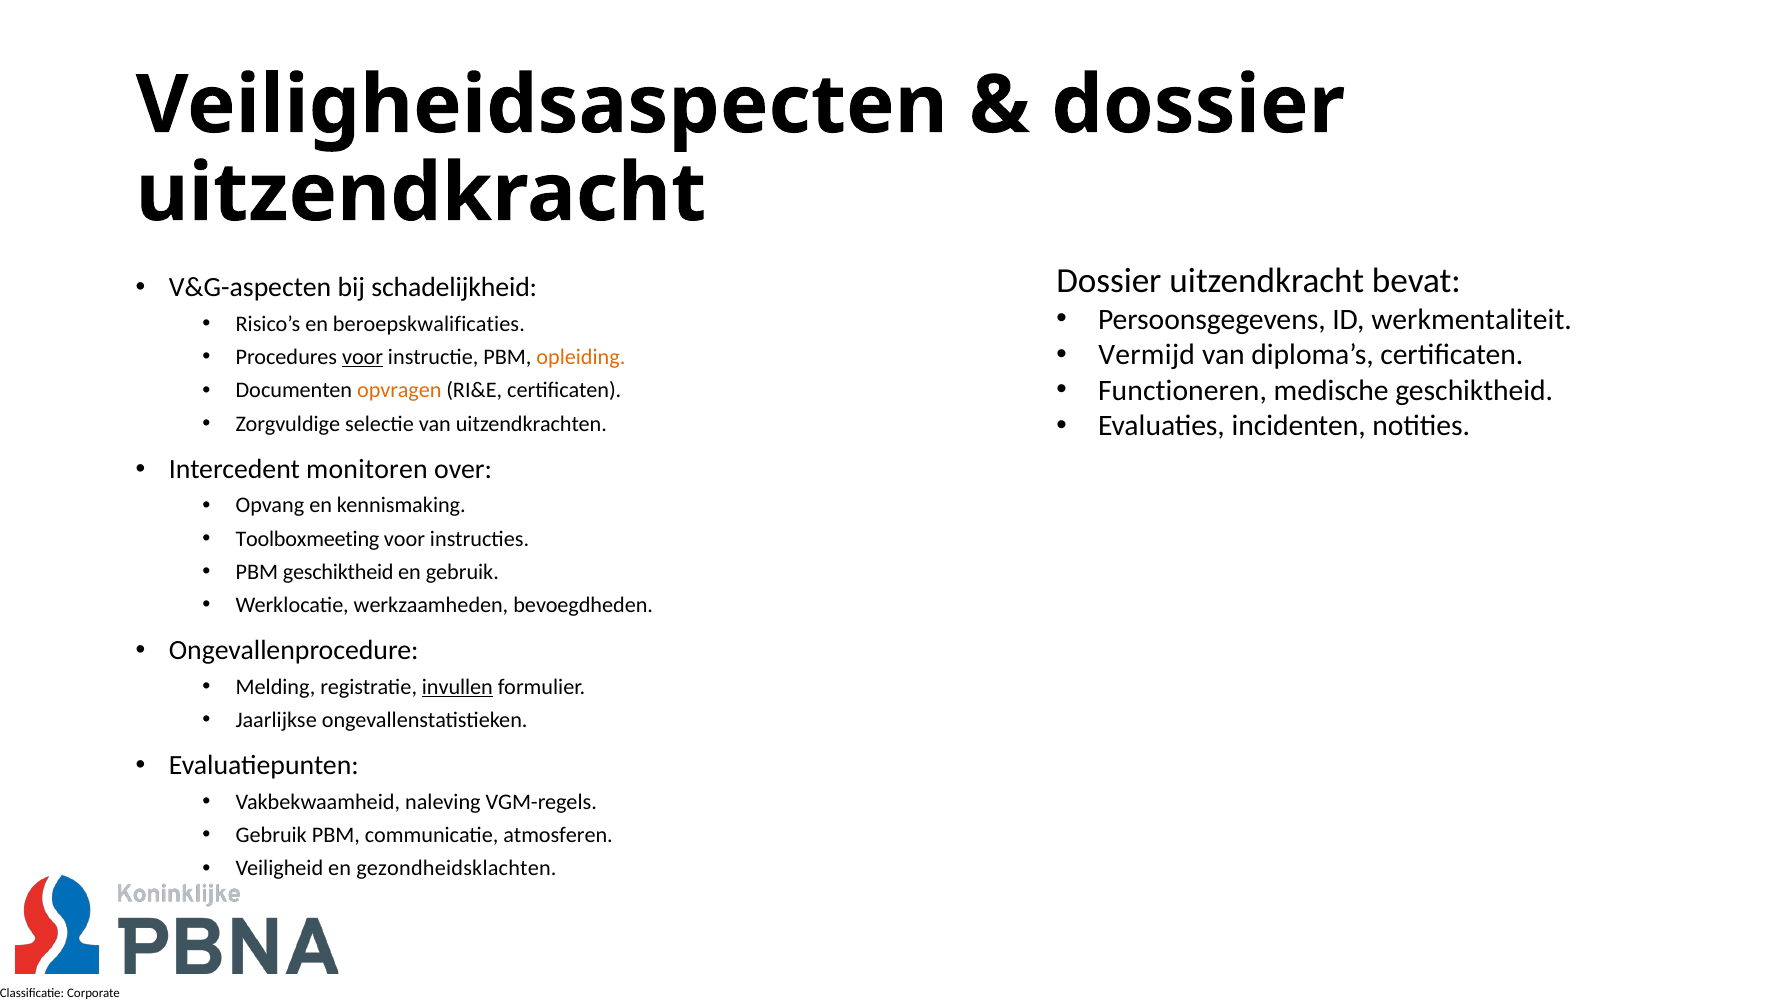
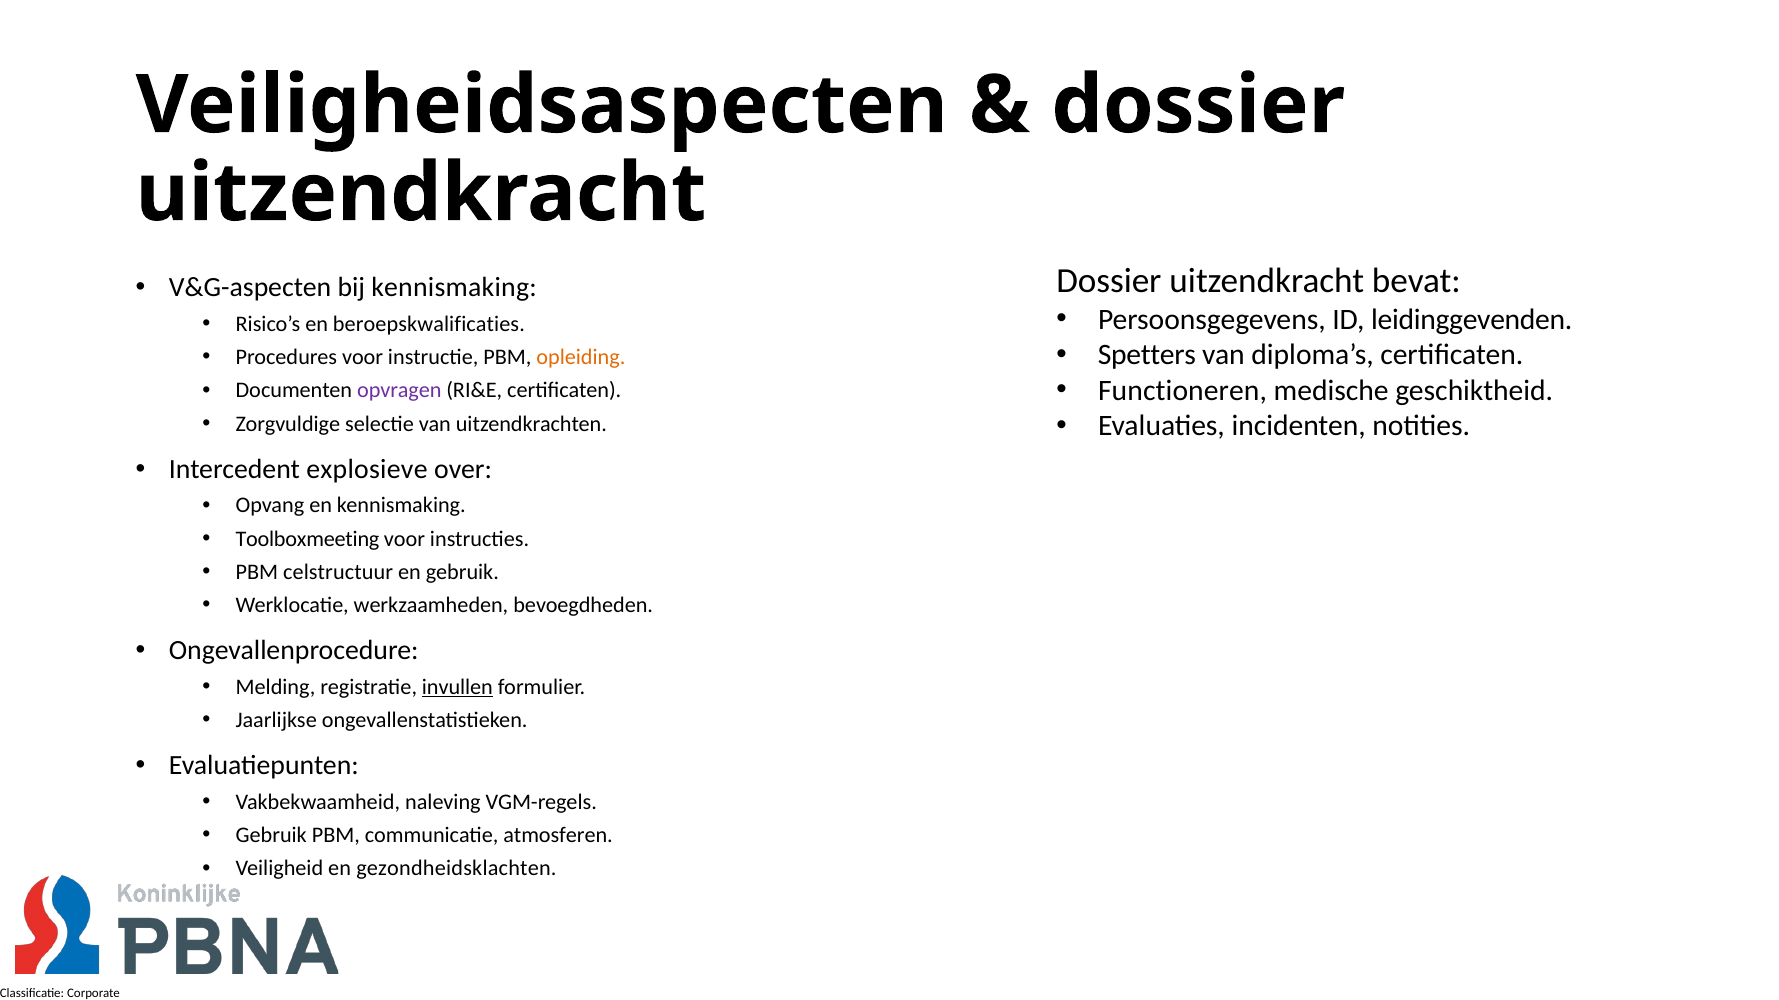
bij schadelijkheid: schadelijkheid -> kennismaking
werkmentaliteit: werkmentaliteit -> leidinggevenden
Vermijd: Vermijd -> Spetters
voor at (363, 357) underline: present -> none
opvragen colour: orange -> purple
monitoren: monitoren -> explosieve
PBM geschiktheid: geschiktheid -> celstructuur
